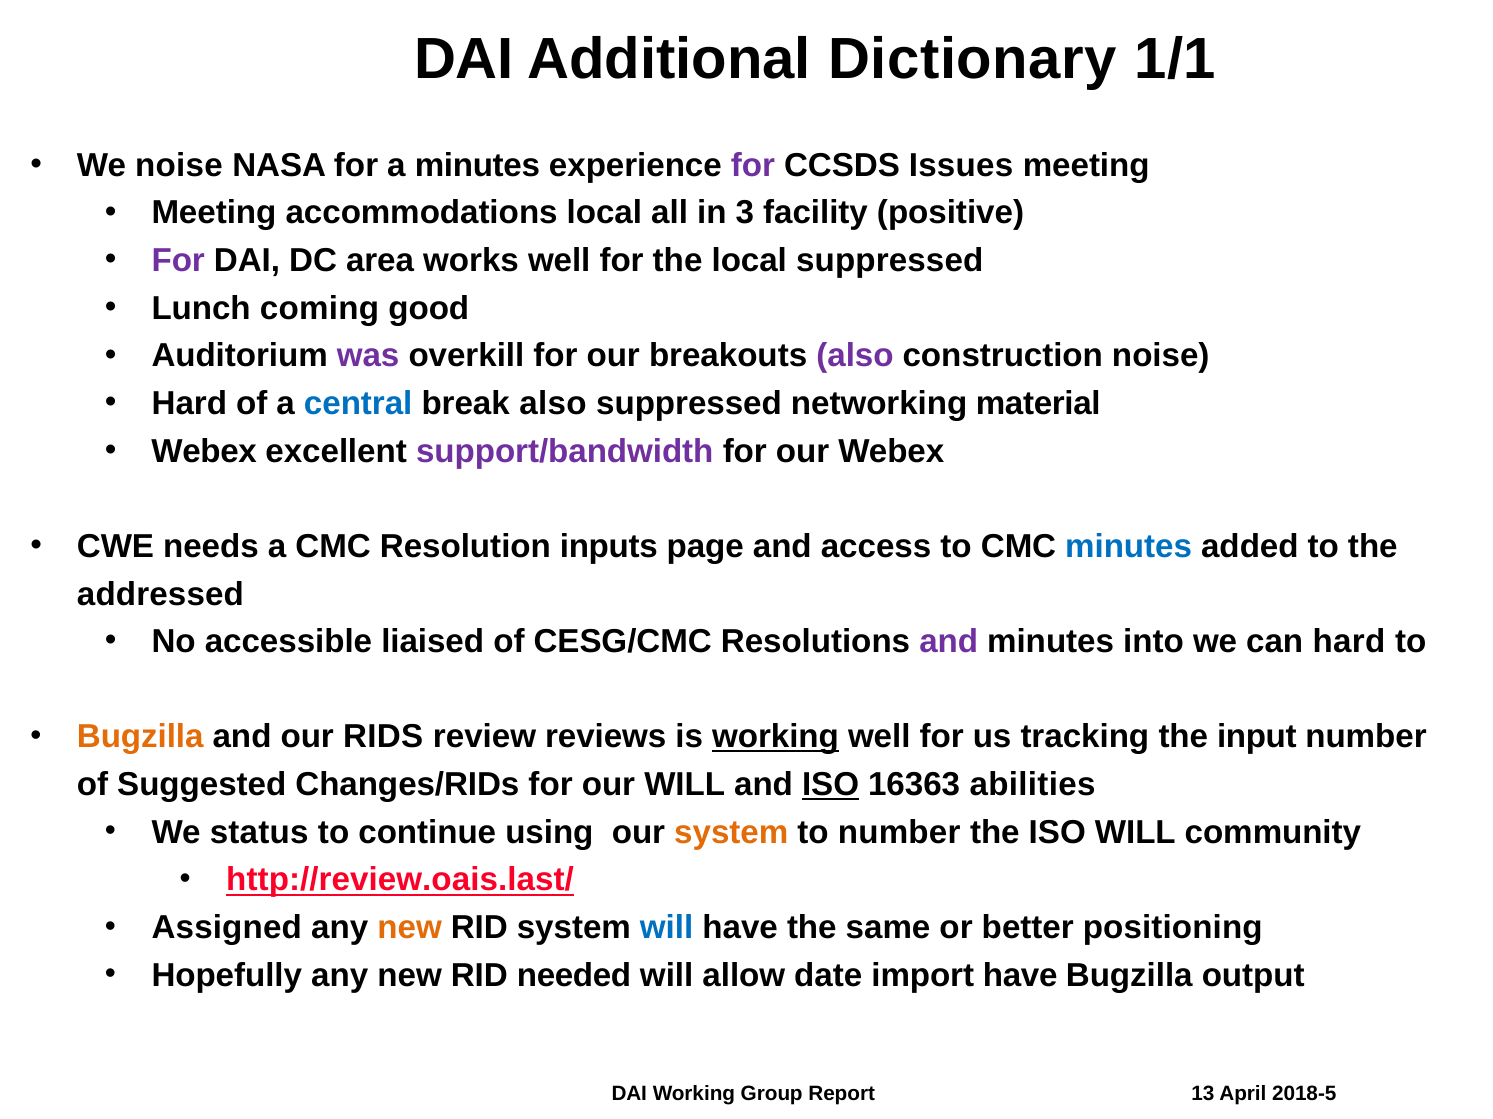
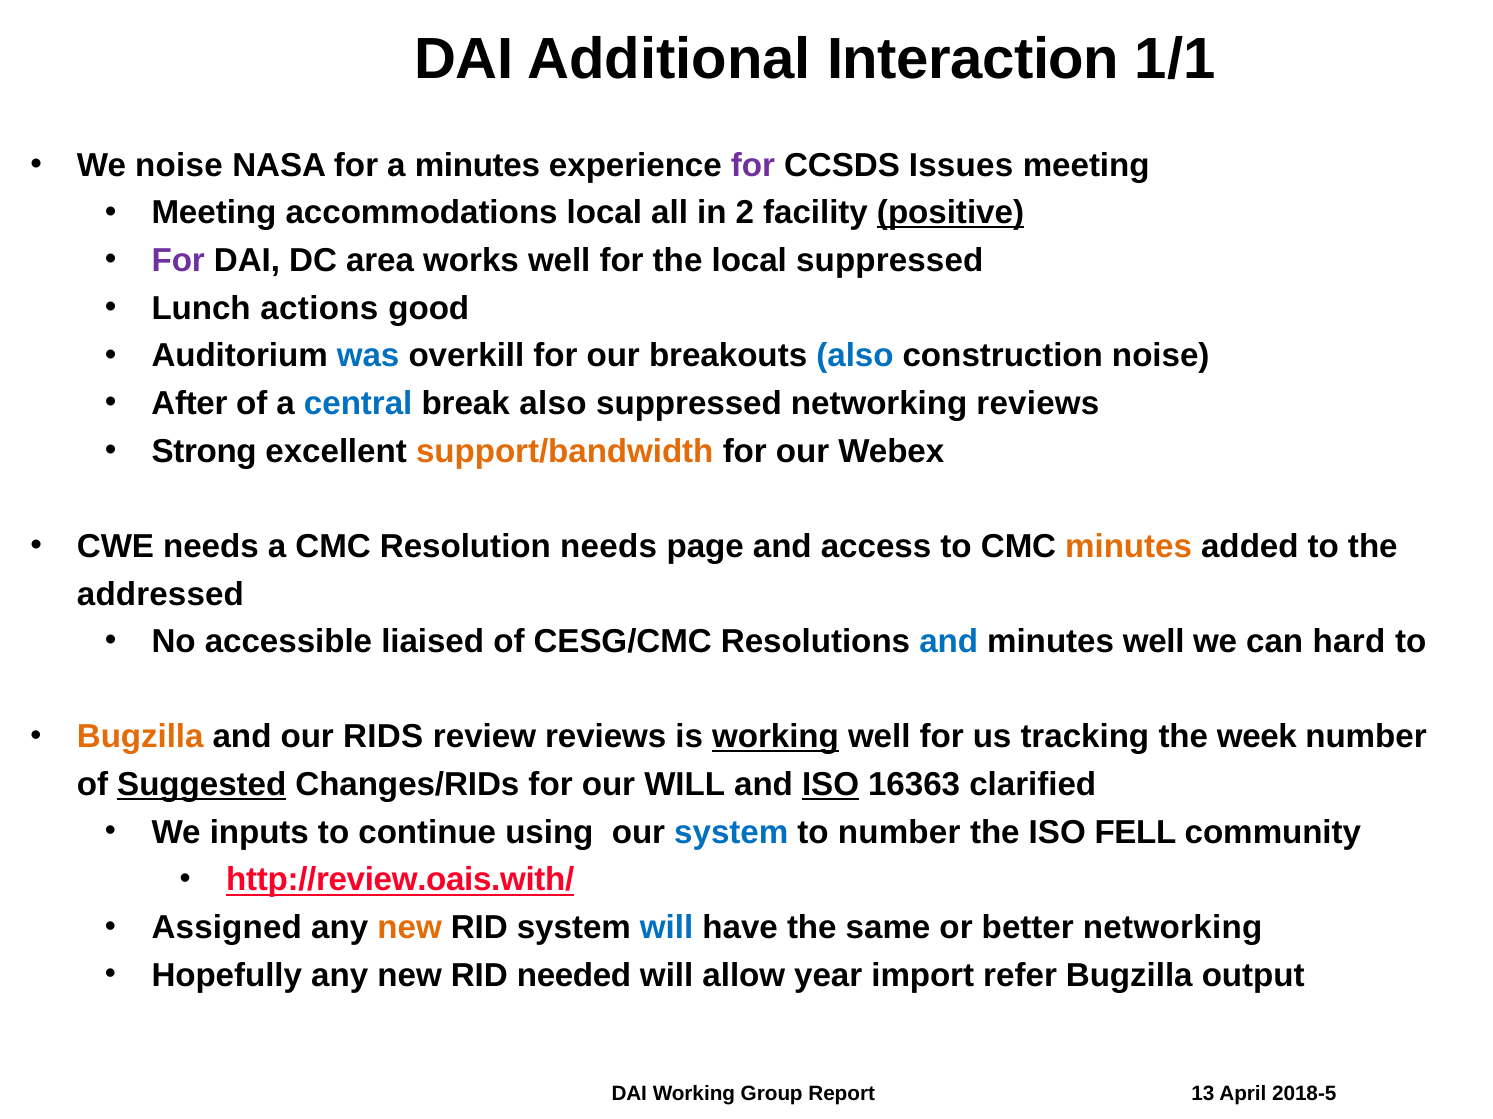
Dictionary: Dictionary -> Interaction
3: 3 -> 2
positive underline: none -> present
coming: coming -> actions
was colour: purple -> blue
also at (855, 356) colour: purple -> blue
Hard at (189, 404): Hard -> After
networking material: material -> reviews
Webex at (204, 452): Webex -> Strong
support/bandwidth colour: purple -> orange
Resolution inputs: inputs -> needs
minutes at (1129, 547) colour: blue -> orange
and at (949, 642) colour: purple -> blue
minutes into: into -> well
input: input -> week
Suggested underline: none -> present
abilities: abilities -> clarified
status: status -> inputs
system at (731, 833) colour: orange -> blue
ISO WILL: WILL -> FELL
http://review.oais.last/: http://review.oais.last/ -> http://review.oais.with/
better positioning: positioning -> networking
date: date -> year
import have: have -> refer
